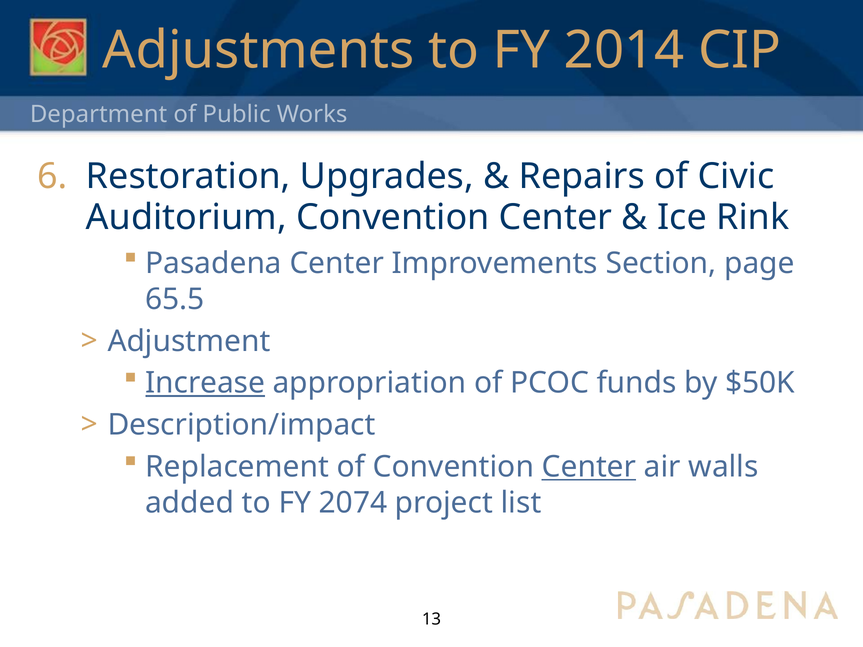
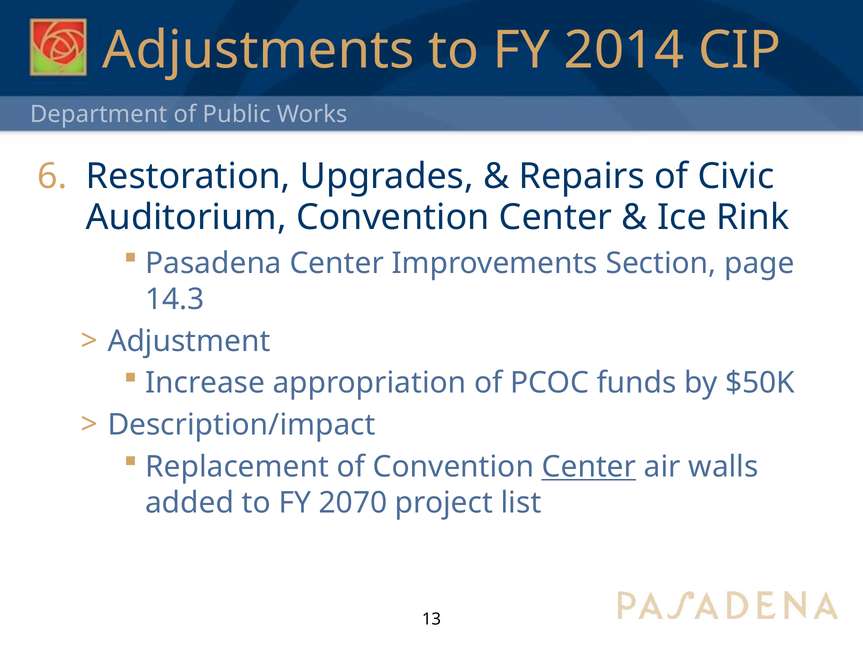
65.5: 65.5 -> 14.3
Increase underline: present -> none
2074: 2074 -> 2070
